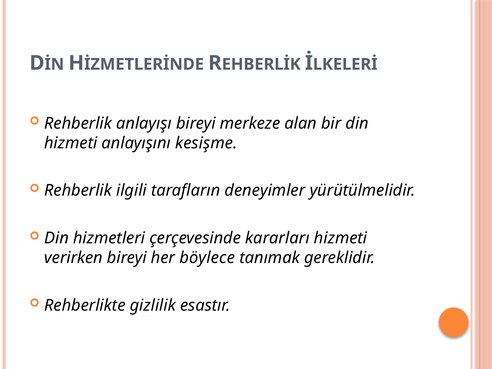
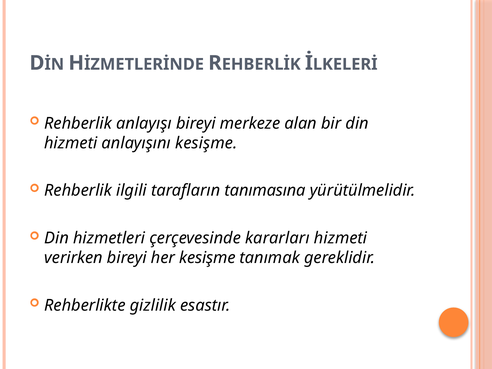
deneyimler: deneyimler -> tanımasına
her böylece: böylece -> kesişme
